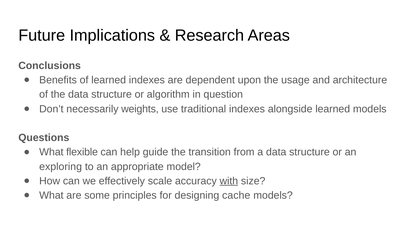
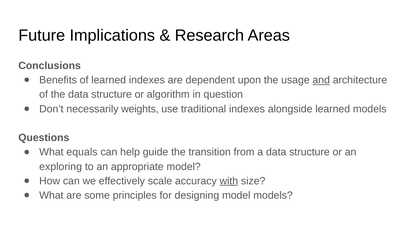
and underline: none -> present
flexible: flexible -> equals
designing cache: cache -> model
